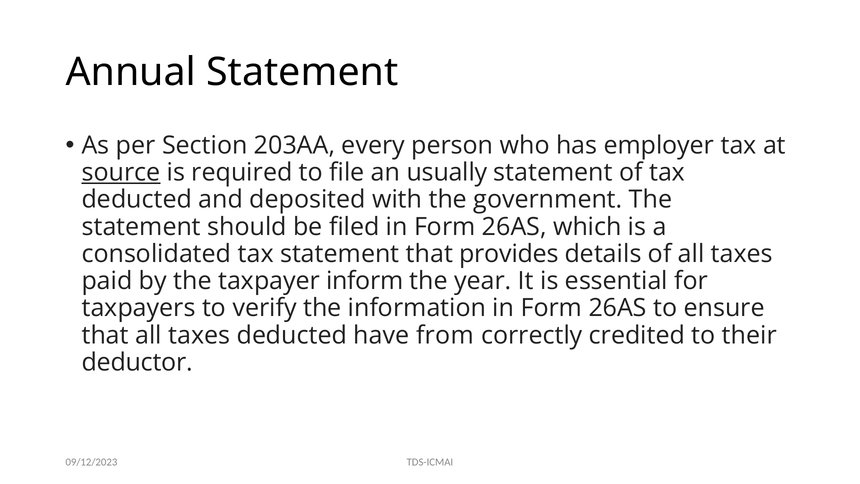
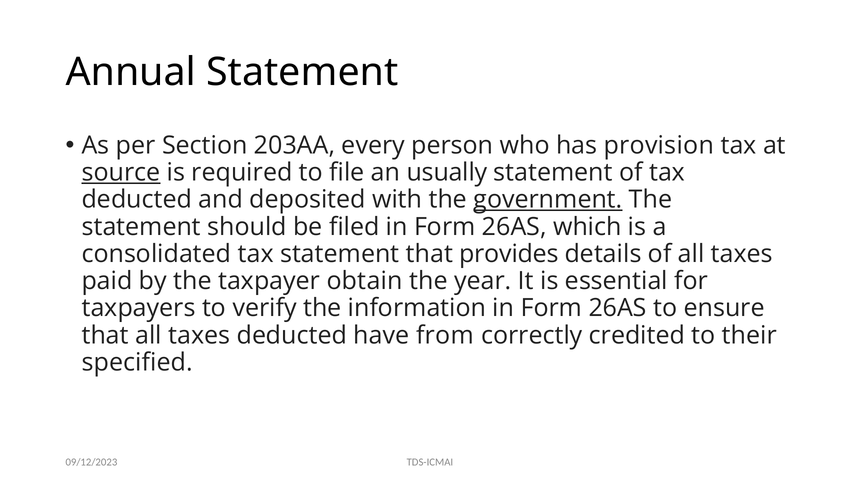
employer: employer -> provision
government underline: none -> present
inform: inform -> obtain
deductor: deductor -> specified
